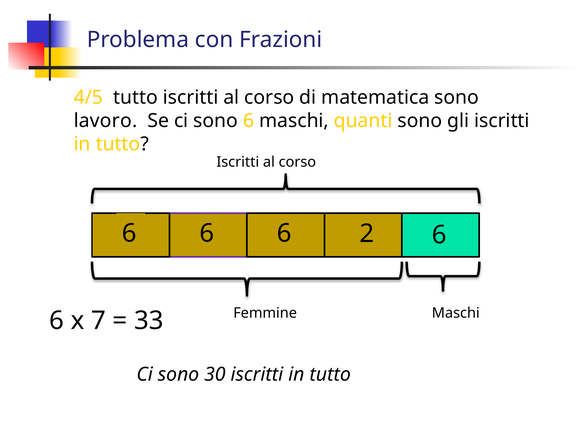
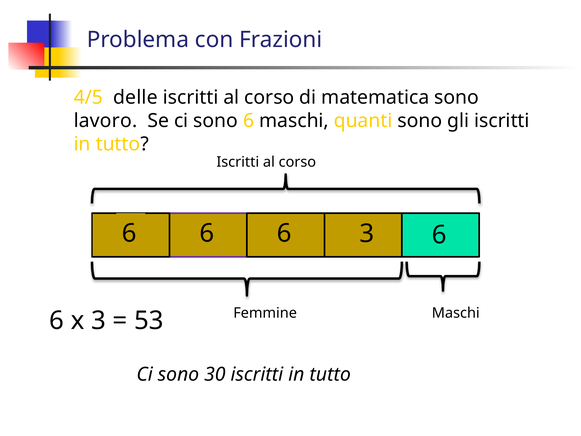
4/5 tutto: tutto -> delle
6 2: 2 -> 3
x 7: 7 -> 3
33: 33 -> 53
